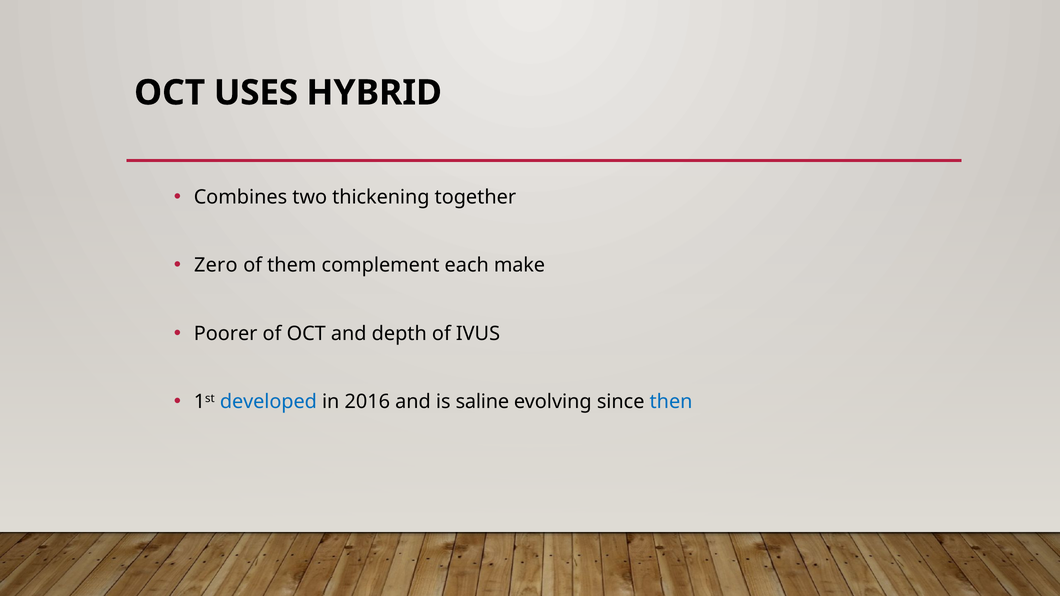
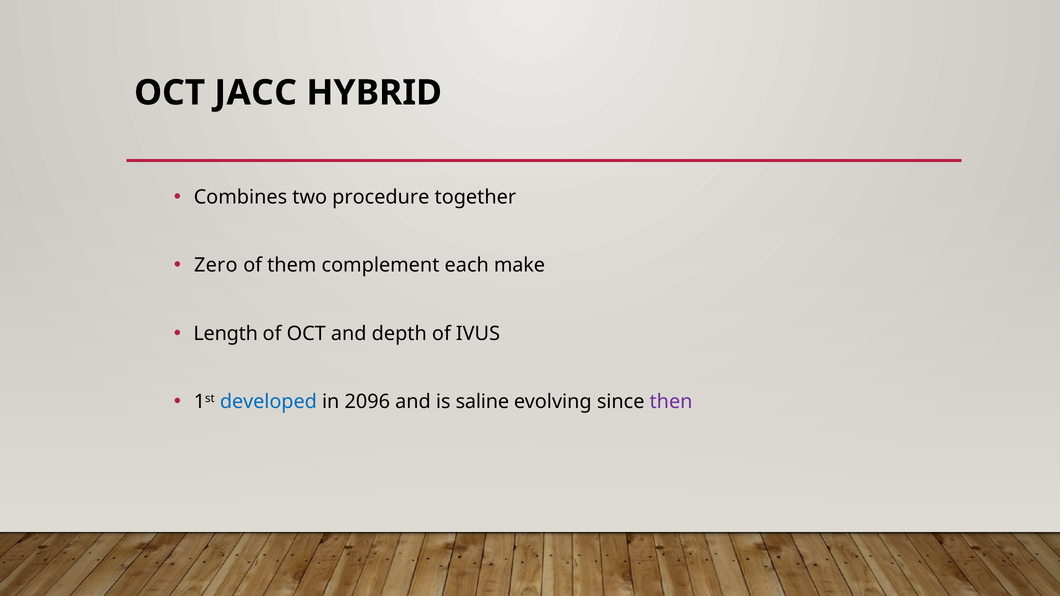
USES: USES -> JACC
thickening: thickening -> procedure
Poorer: Poorer -> Length
2016: 2016 -> 2096
then colour: blue -> purple
